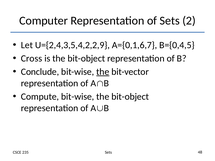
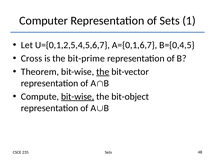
2: 2 -> 1
U={2,4,3,5,4,2,2,9: U={2,4,3,5,4,2,2,9 -> U={0,1,2,5,4,5,6,7
is the bit-object: bit-object -> bit-prime
Conclude: Conclude -> Theorem
bit-wise at (78, 97) underline: none -> present
